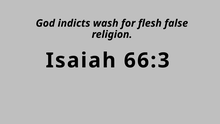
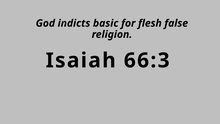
wash: wash -> basic
